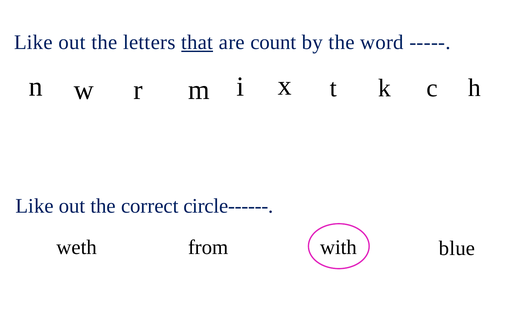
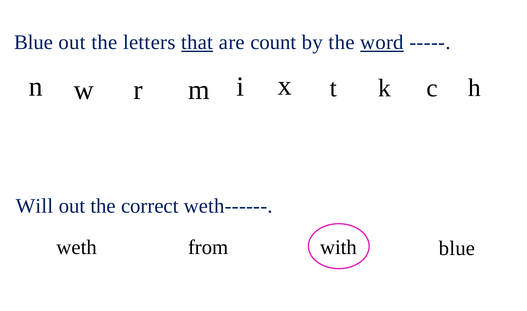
Like at (33, 42): Like -> Blue
word underline: none -> present
Like at (35, 206): Like -> Will
circle------: circle------ -> weth------
